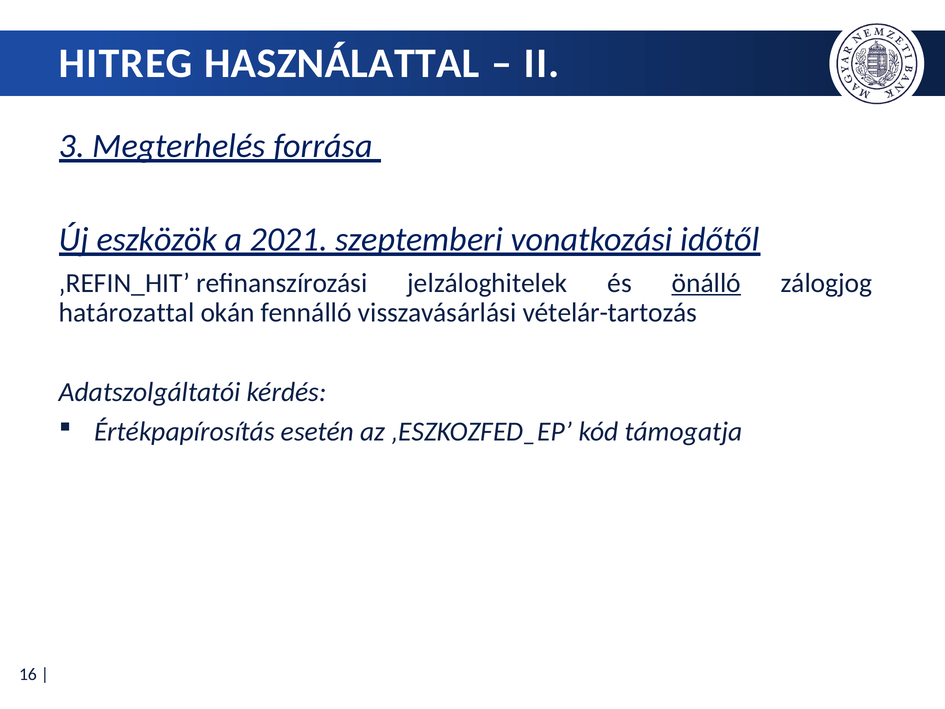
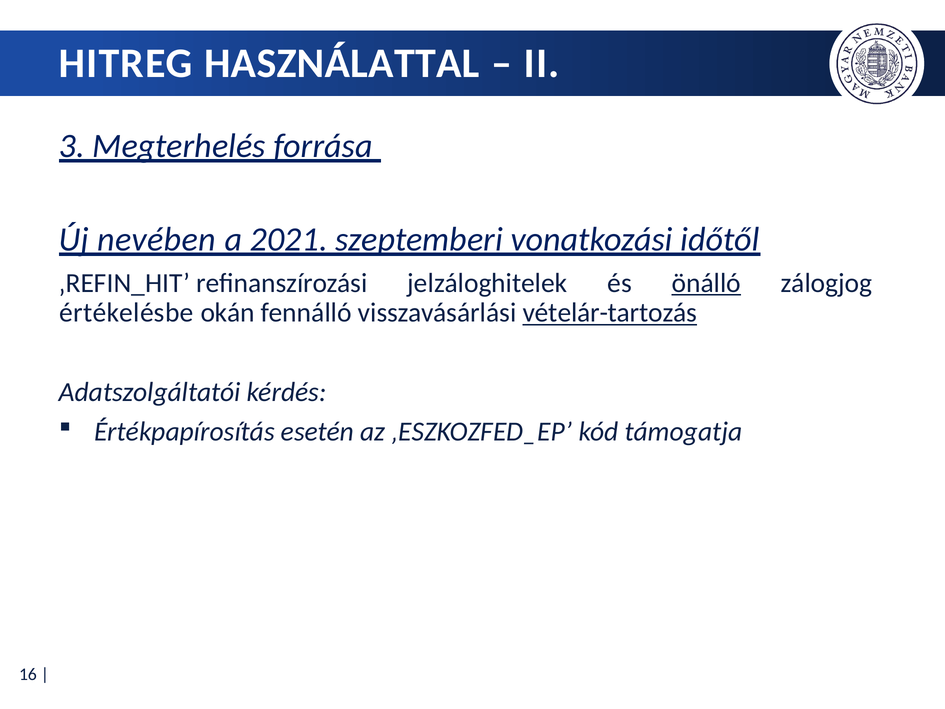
eszközök: eszközök -> nevében
határozattal: határozattal -> értékelésbe
vételár-tartozás underline: none -> present
